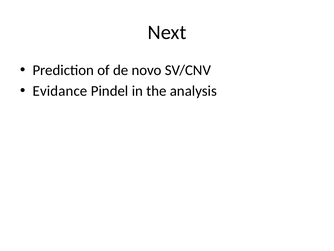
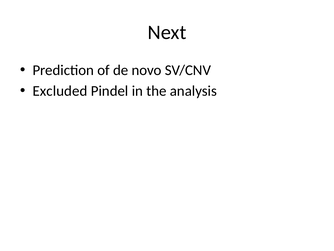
Evidance: Evidance -> Excluded
